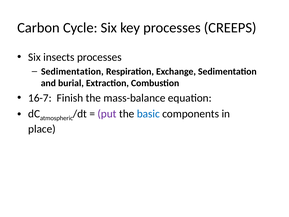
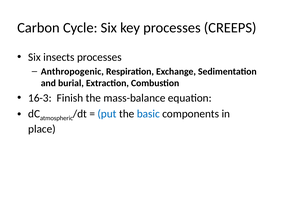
Sedimentation at (72, 71): Sedimentation -> Anthropogenic
16-7: 16-7 -> 16-3
put colour: purple -> blue
